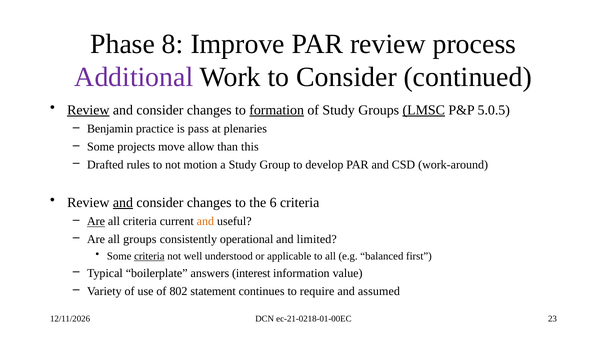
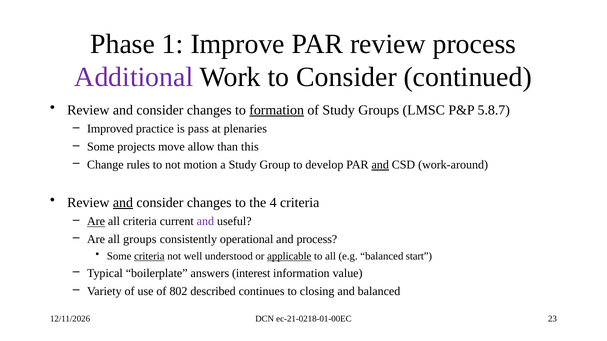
8: 8 -> 1
Review at (88, 110) underline: present -> none
LMSC underline: present -> none
5.0.5: 5.0.5 -> 5.8.7
Benjamin: Benjamin -> Improved
Drafted: Drafted -> Change
and at (380, 165) underline: none -> present
6: 6 -> 4
and at (205, 222) colour: orange -> purple
and limited: limited -> process
applicable underline: none -> present
first: first -> start
statement: statement -> described
require: require -> closing
and assumed: assumed -> balanced
